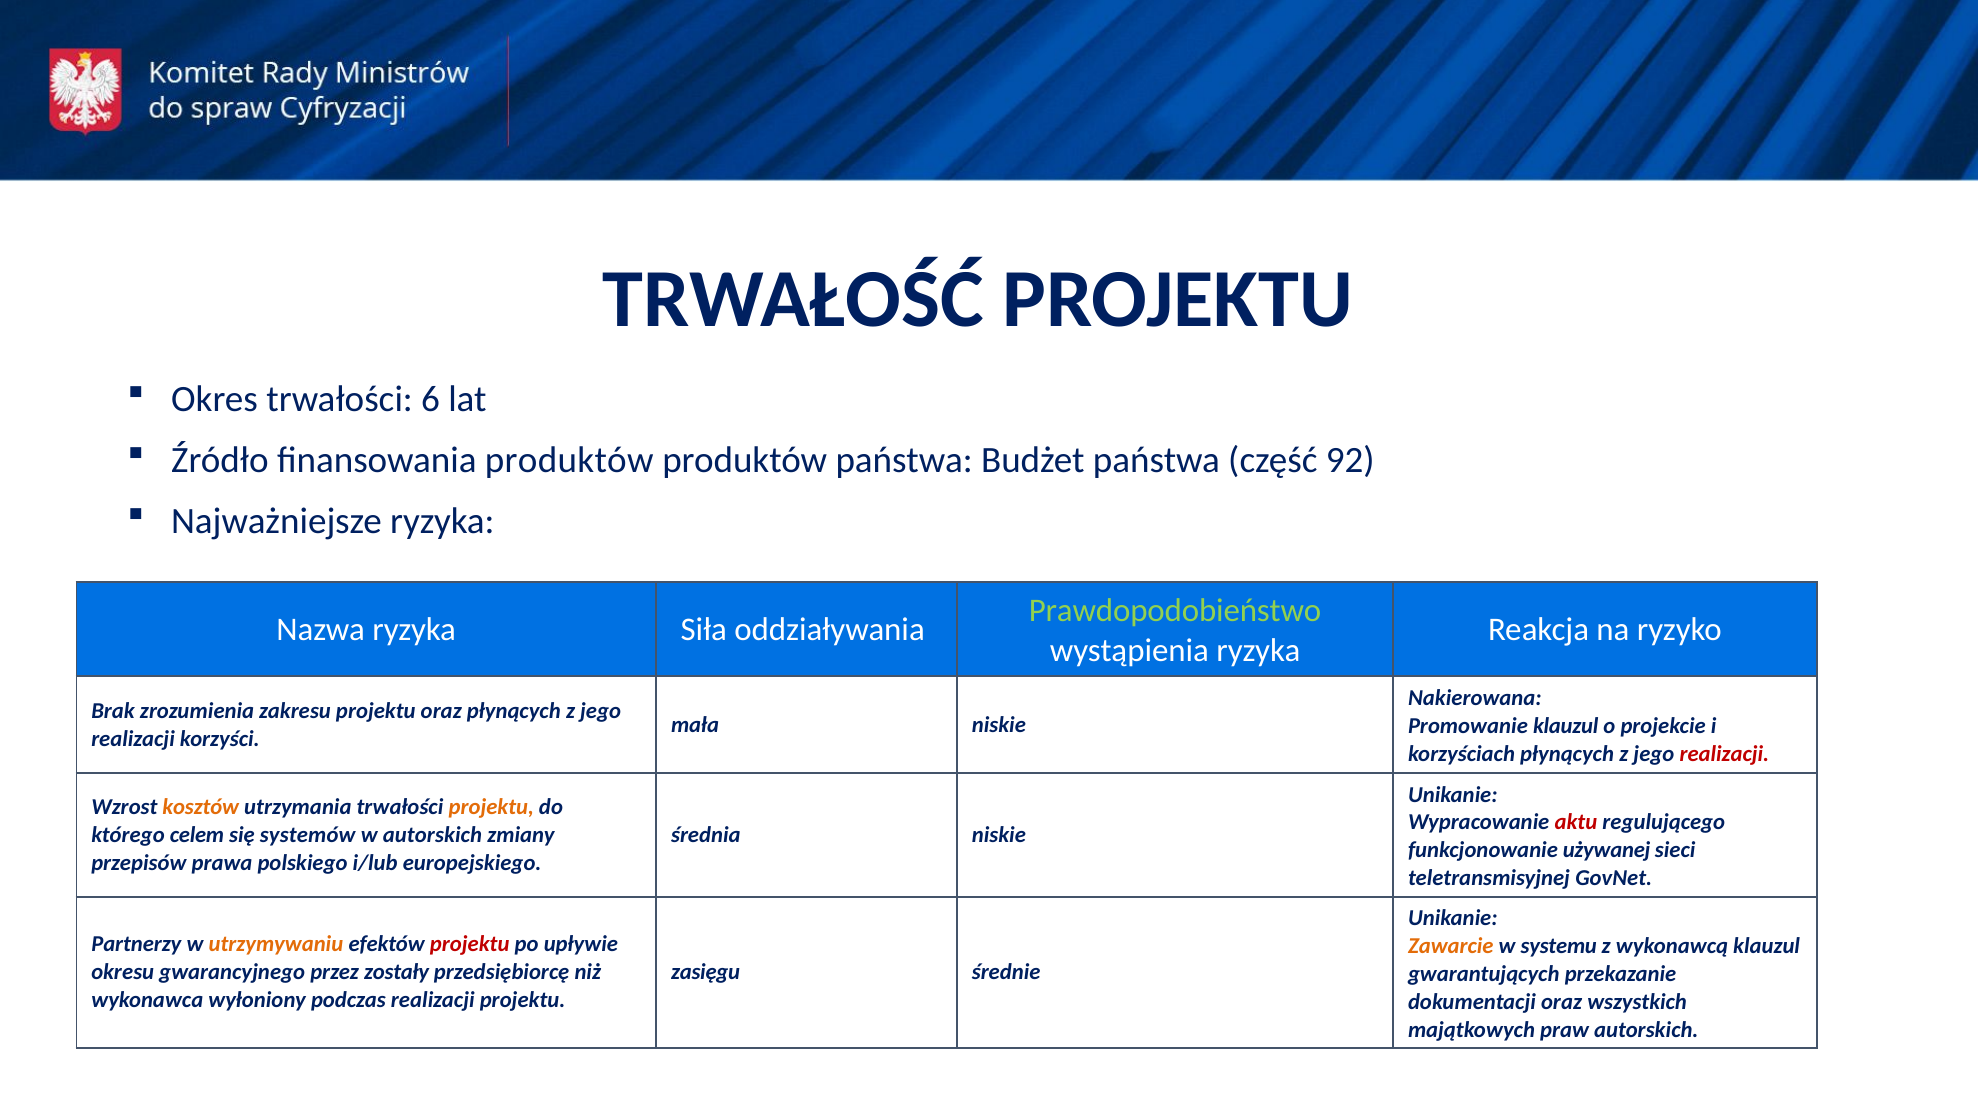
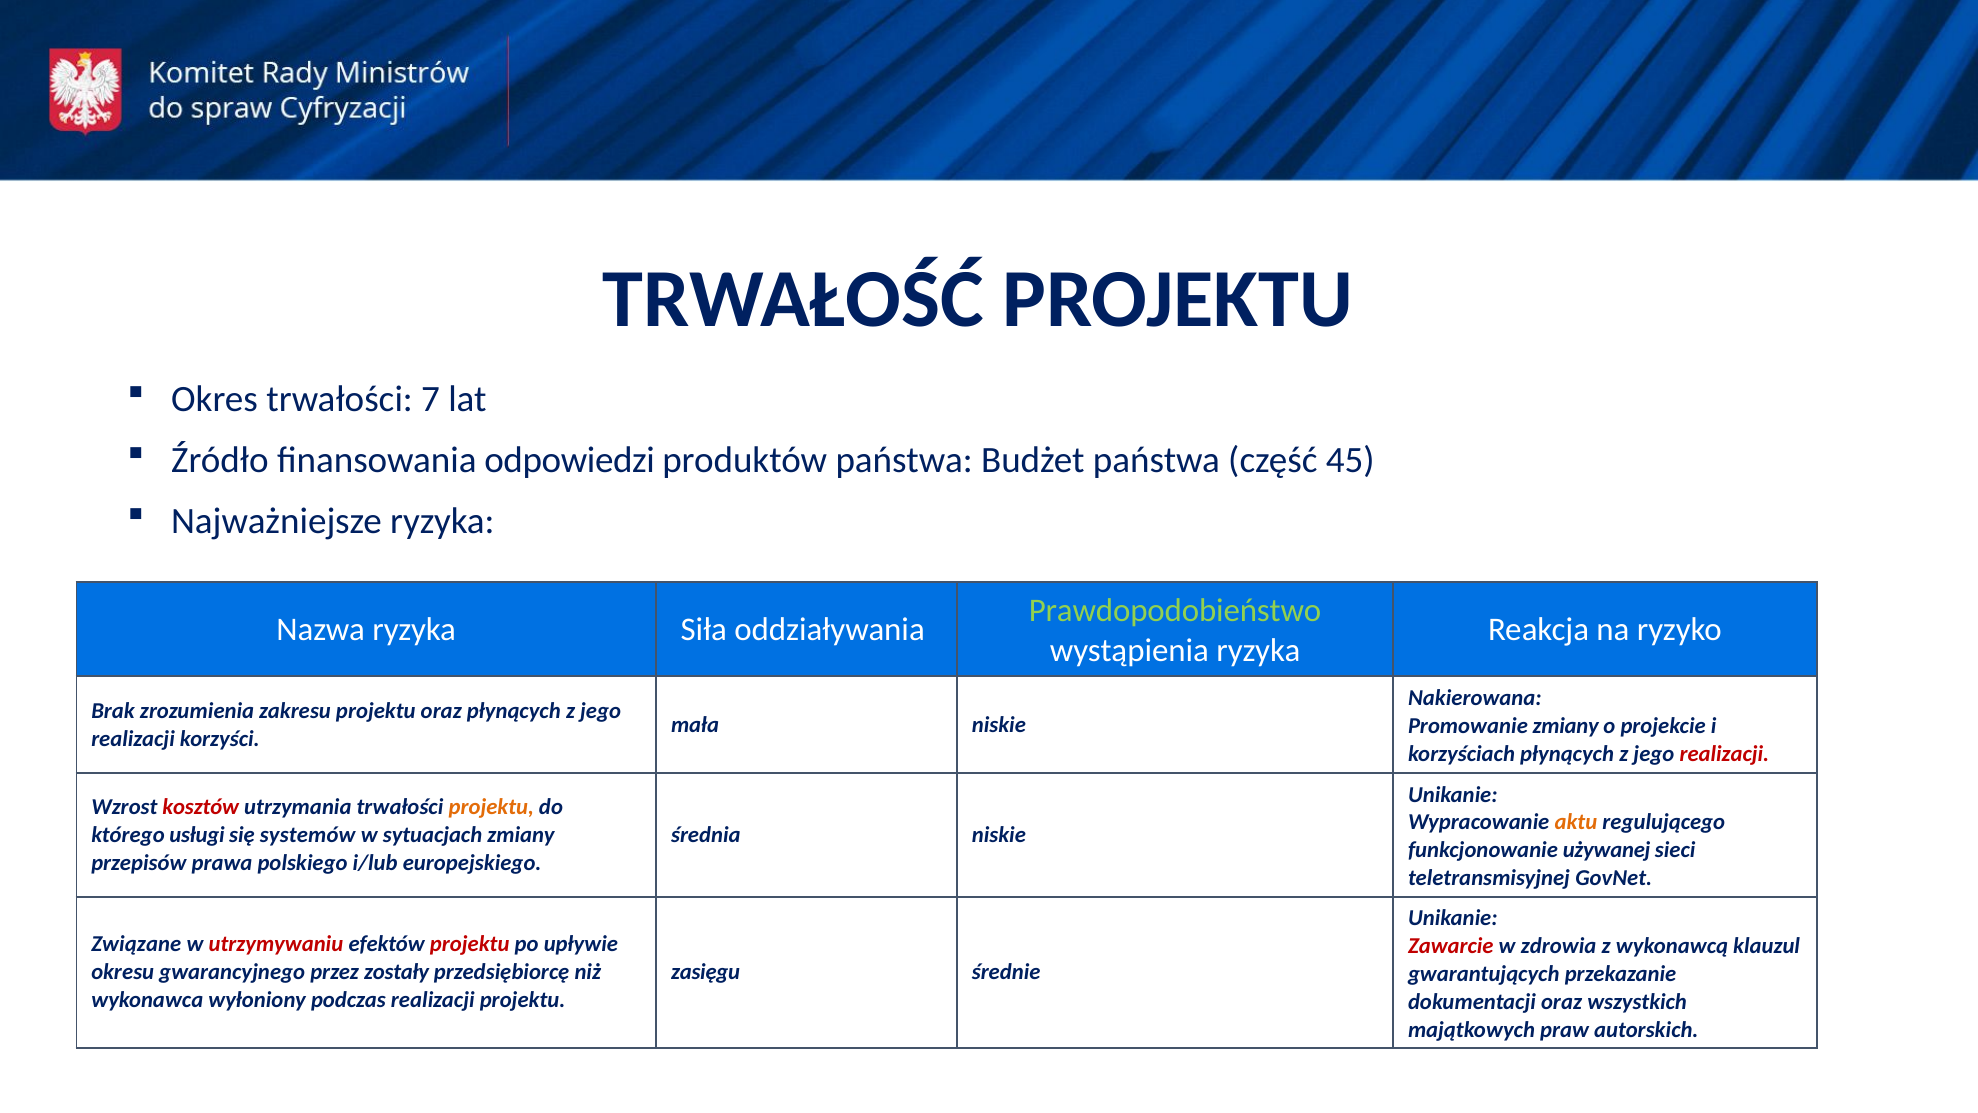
6: 6 -> 7
finansowania produktów: produktów -> odpowiedzi
92: 92 -> 45
Promowanie klauzul: klauzul -> zmiany
kosztów colour: orange -> red
aktu colour: red -> orange
celem: celem -> usługi
w autorskich: autorskich -> sytuacjach
Partnerzy: Partnerzy -> Związane
utrzymywaniu colour: orange -> red
Zawarcie colour: orange -> red
systemu: systemu -> zdrowia
